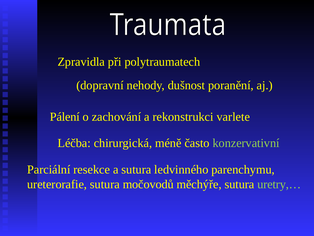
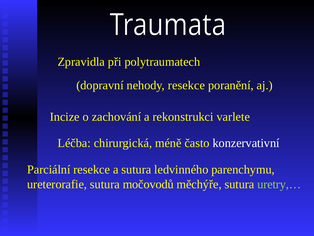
nehody dušnost: dušnost -> resekce
Pálení: Pálení -> Incize
konzervativní colour: light green -> white
